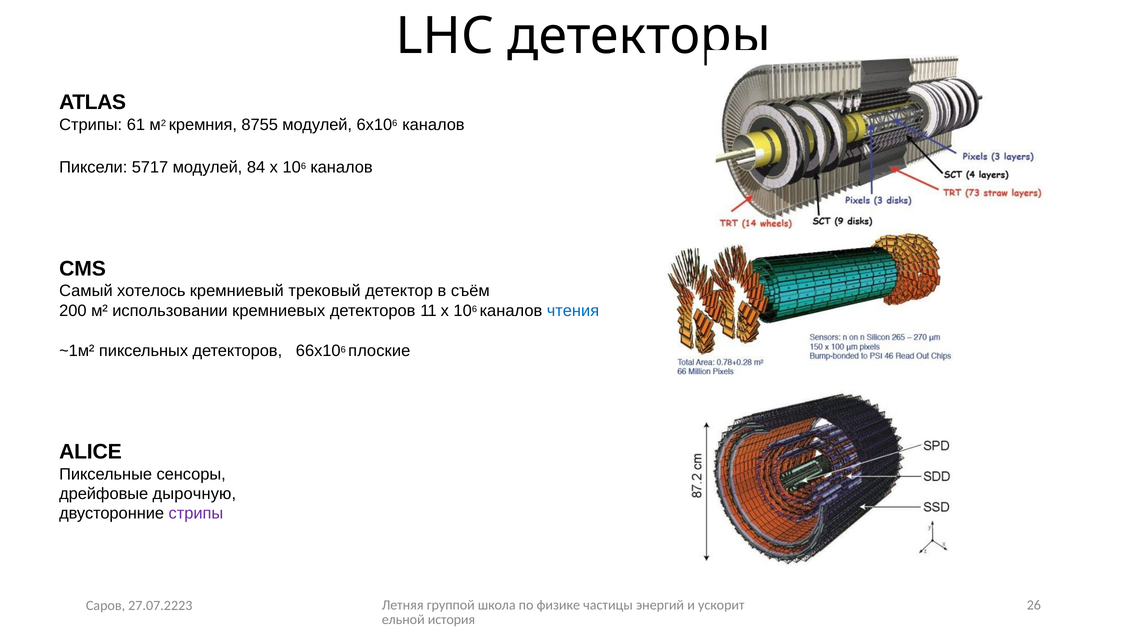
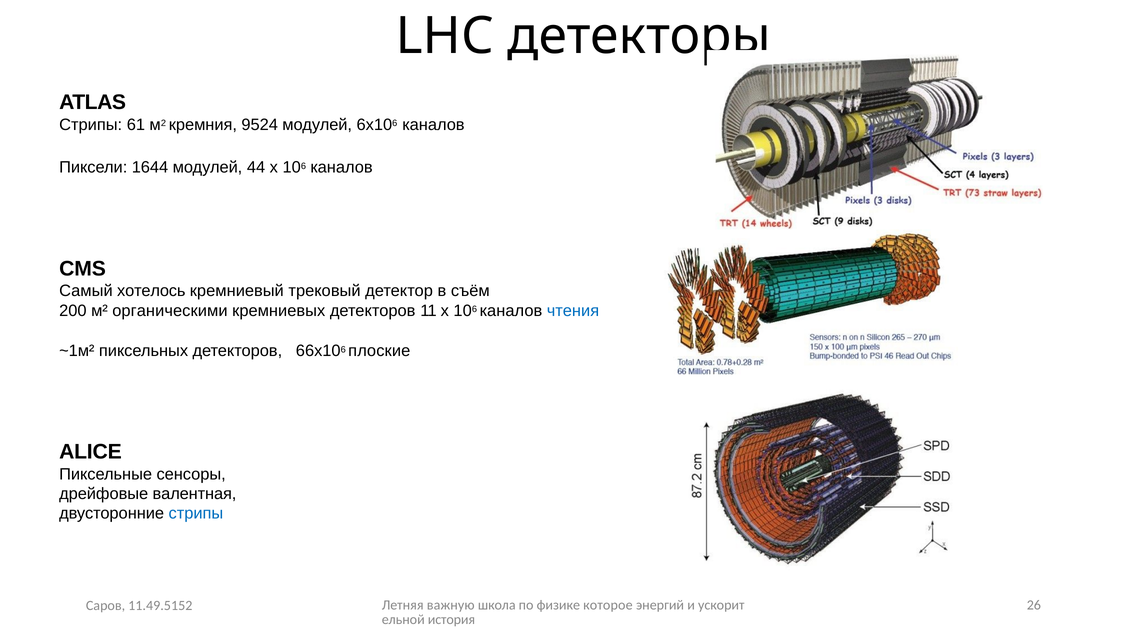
8755: 8755 -> 9524
5717: 5717 -> 1644
84: 84 -> 44
использовании: использовании -> органическими
дырочную: дырочную -> валентная
стрипы at (196, 514) colour: purple -> blue
группой: группой -> важную
частицы: частицы -> которое
27.07.2223: 27.07.2223 -> 11.49.5152
